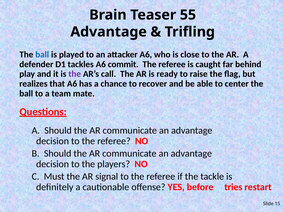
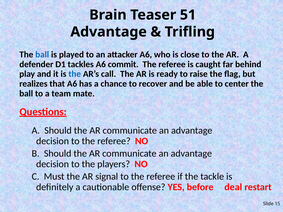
55: 55 -> 51
the at (75, 74) colour: purple -> blue
tries: tries -> deal
